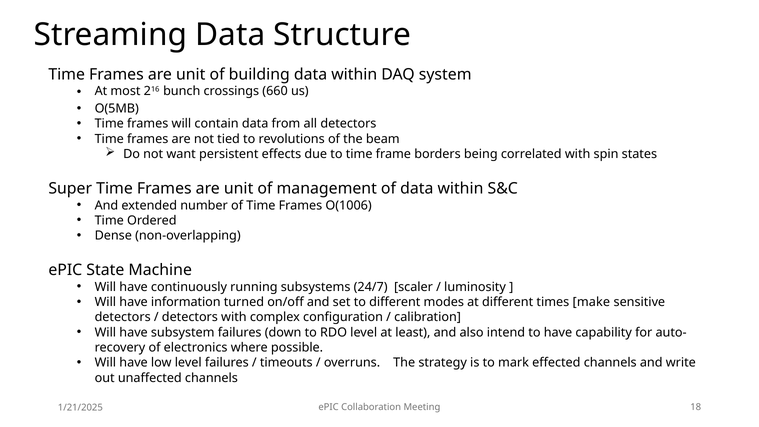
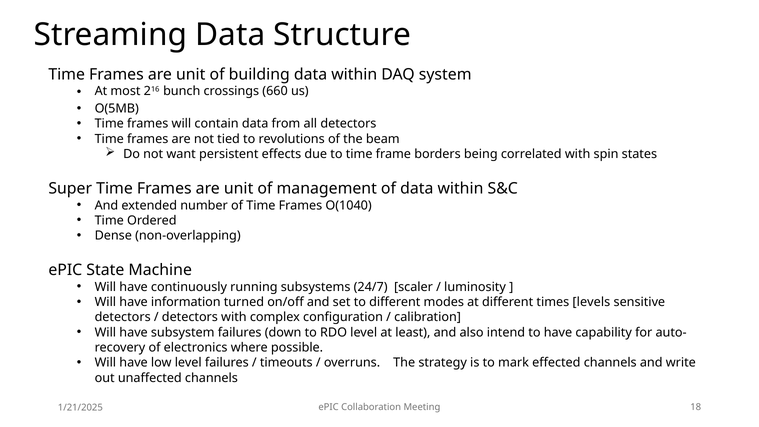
O(1006: O(1006 -> O(1040
make: make -> levels
